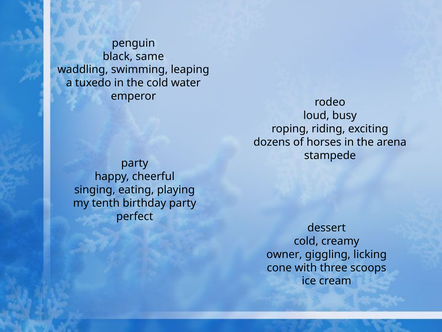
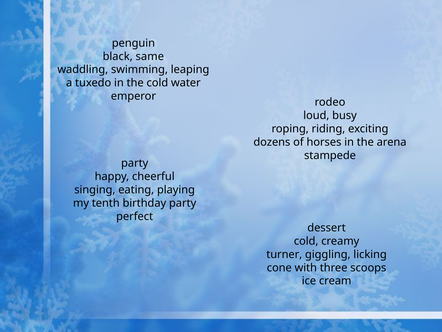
owner: owner -> turner
